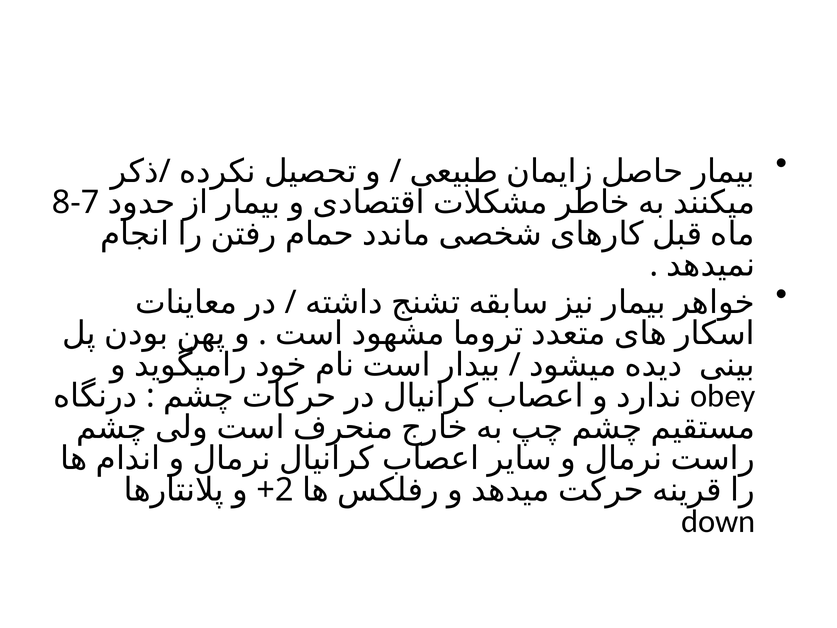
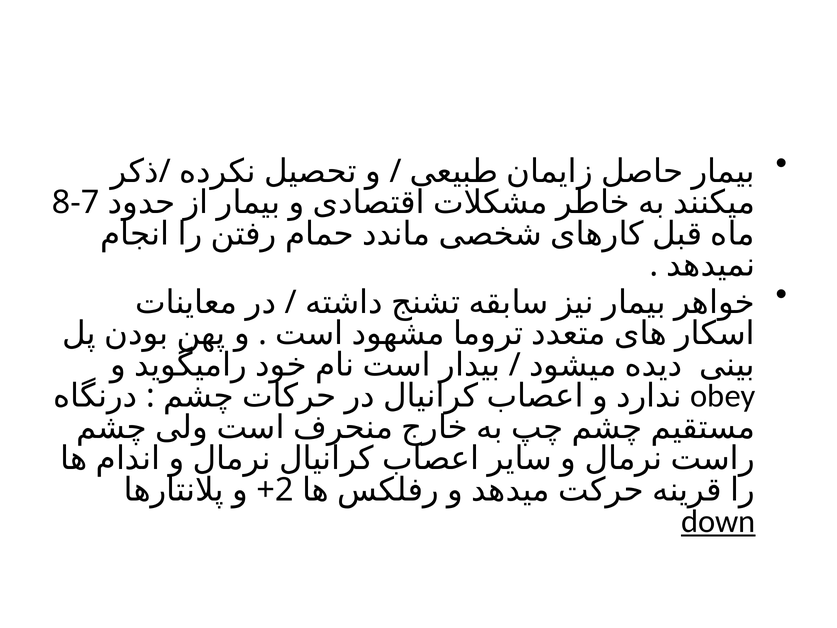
down underline: none -> present
